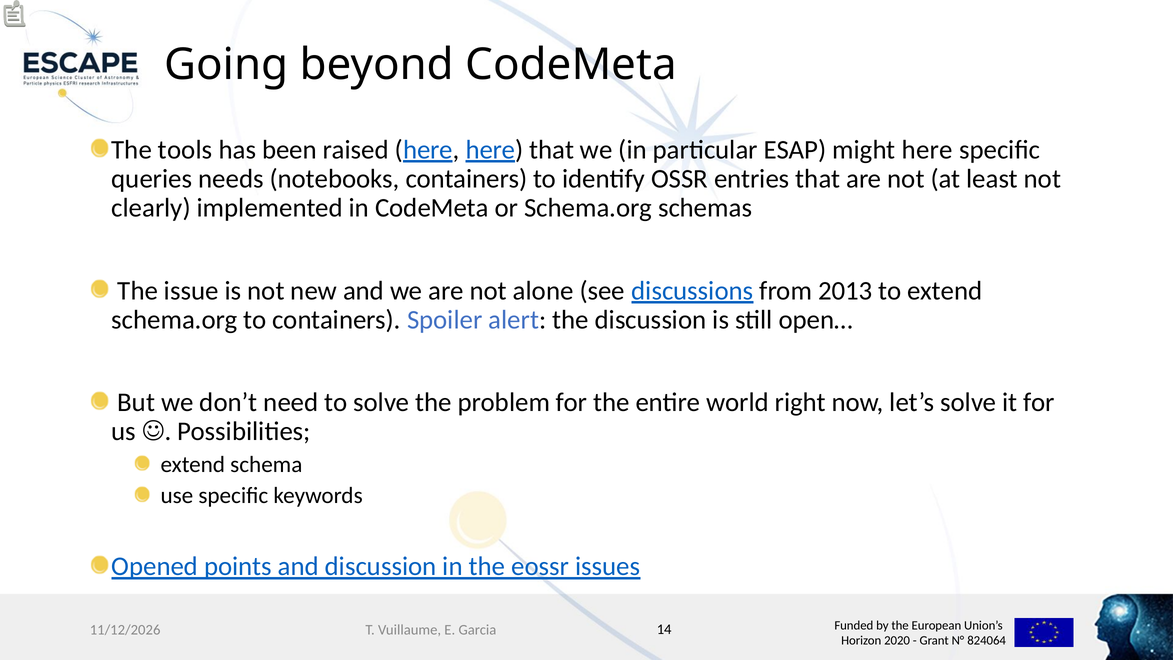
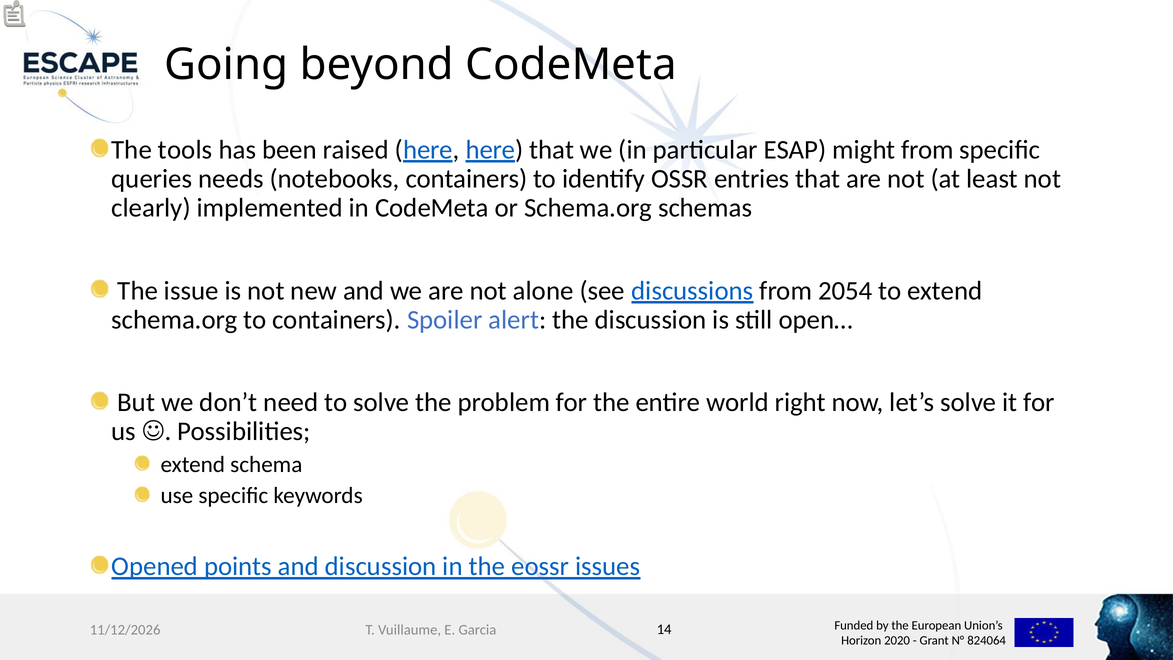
might here: here -> from
2013: 2013 -> 2054
